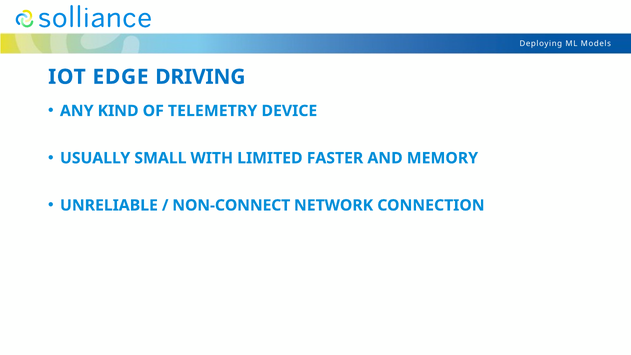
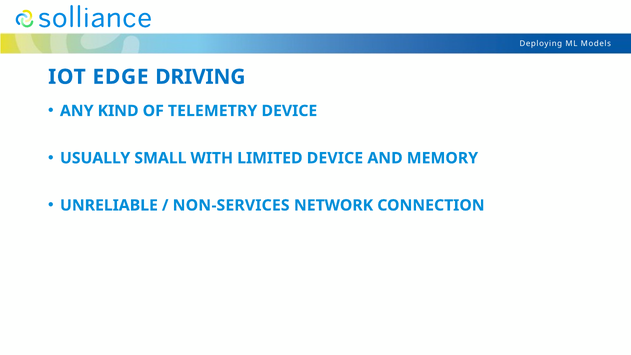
LIMITED FASTER: FASTER -> DEVICE
NON-CONNECT: NON-CONNECT -> NON-SERVICES
